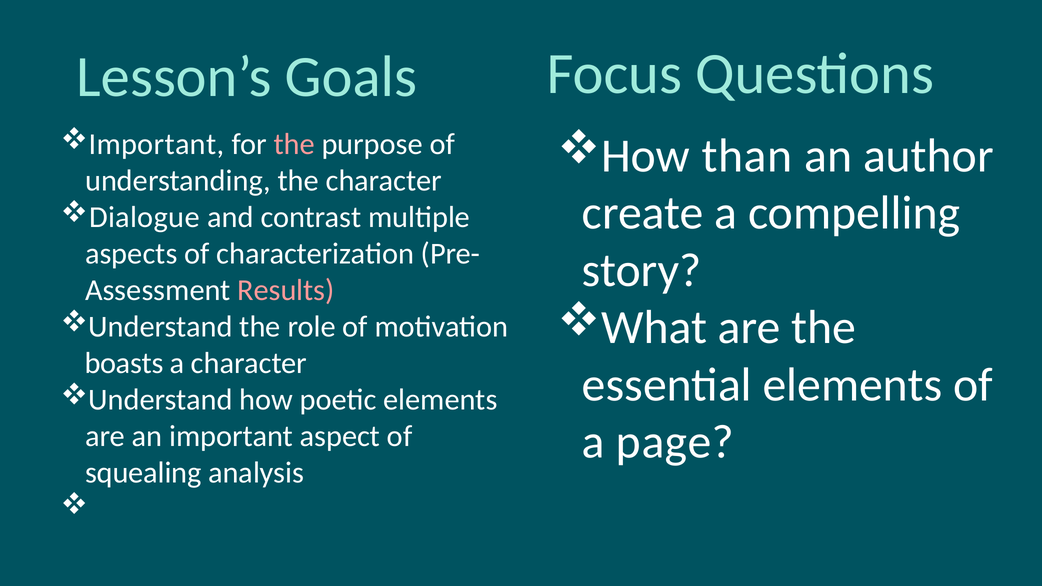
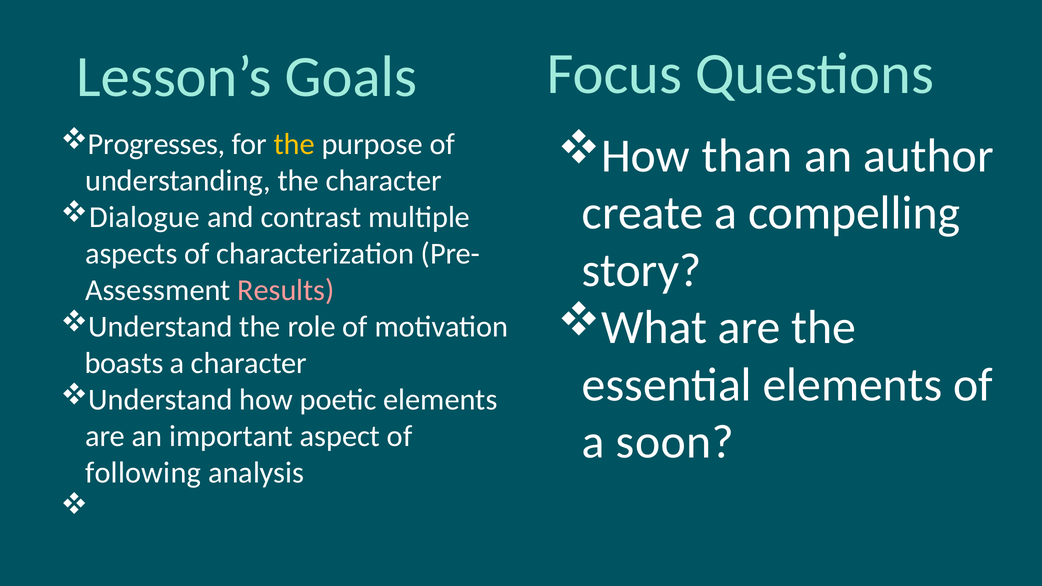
Important at (156, 144): Important -> Progresses
the at (294, 144) colour: pink -> yellow
page: page -> soon
squealing: squealing -> following
